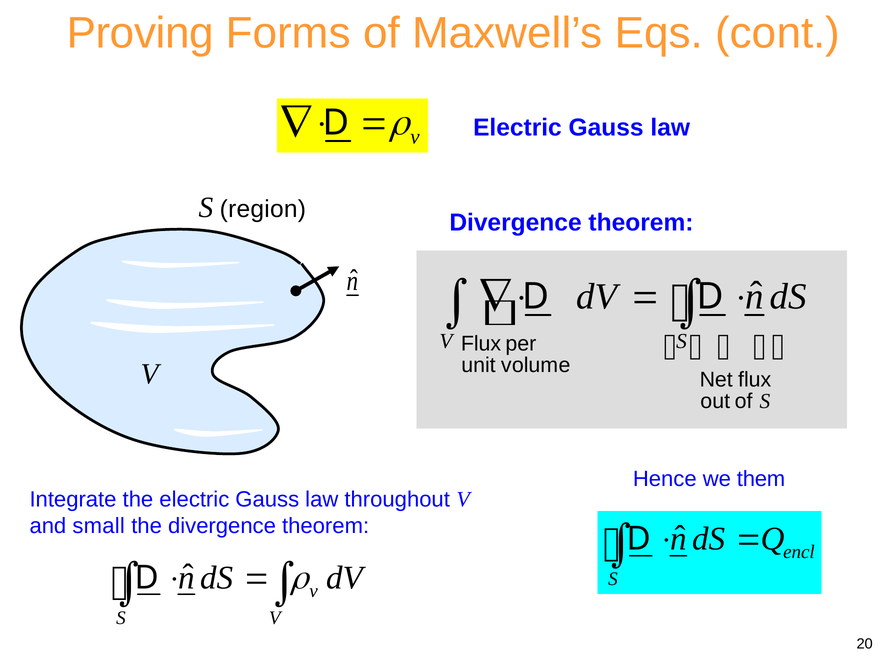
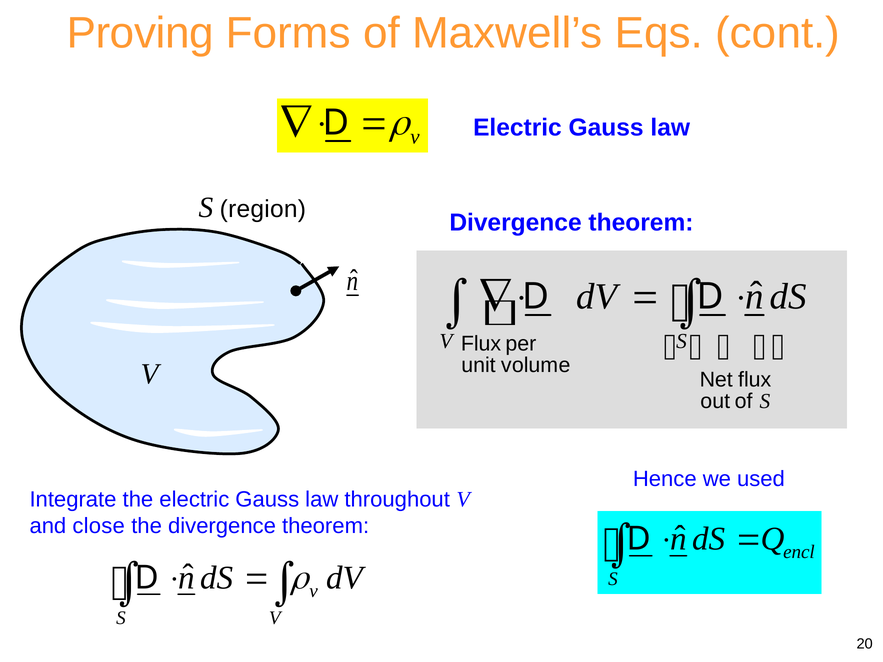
them: them -> used
small: small -> close
